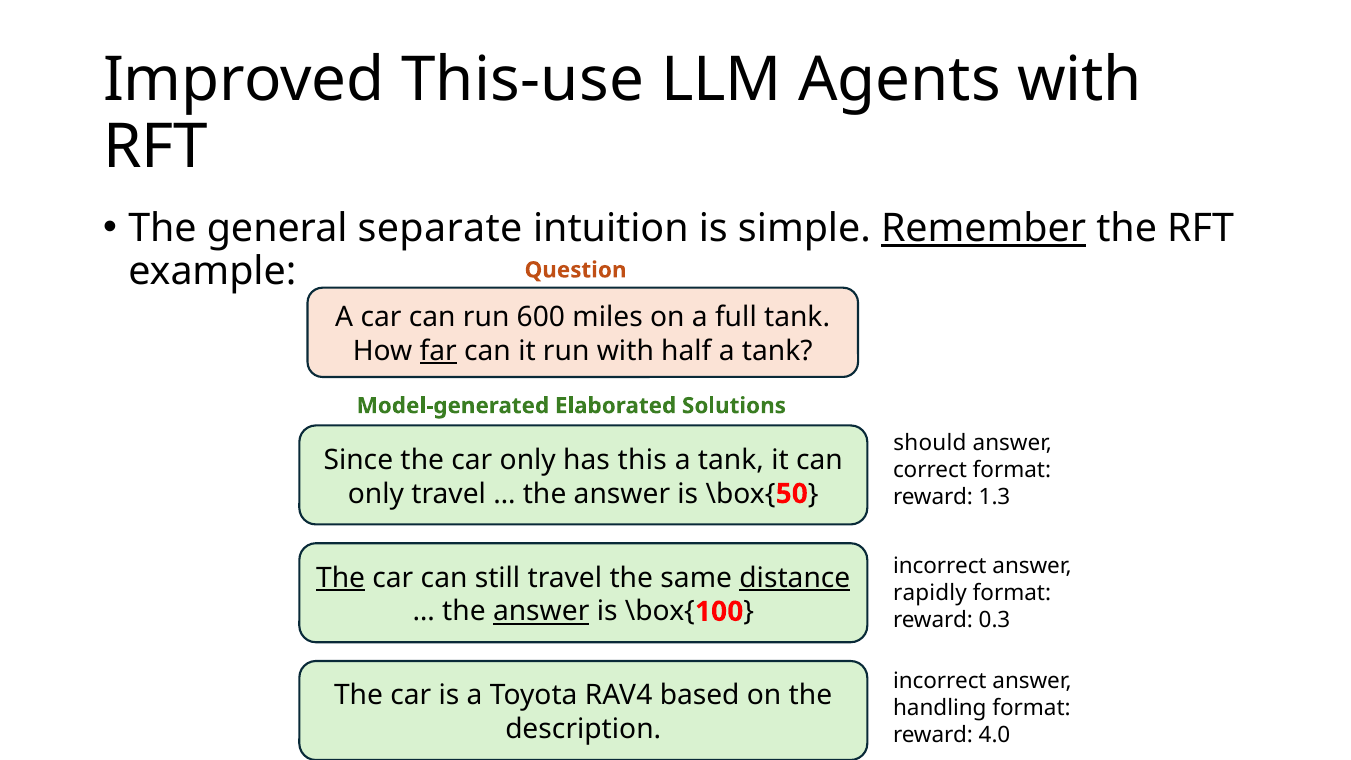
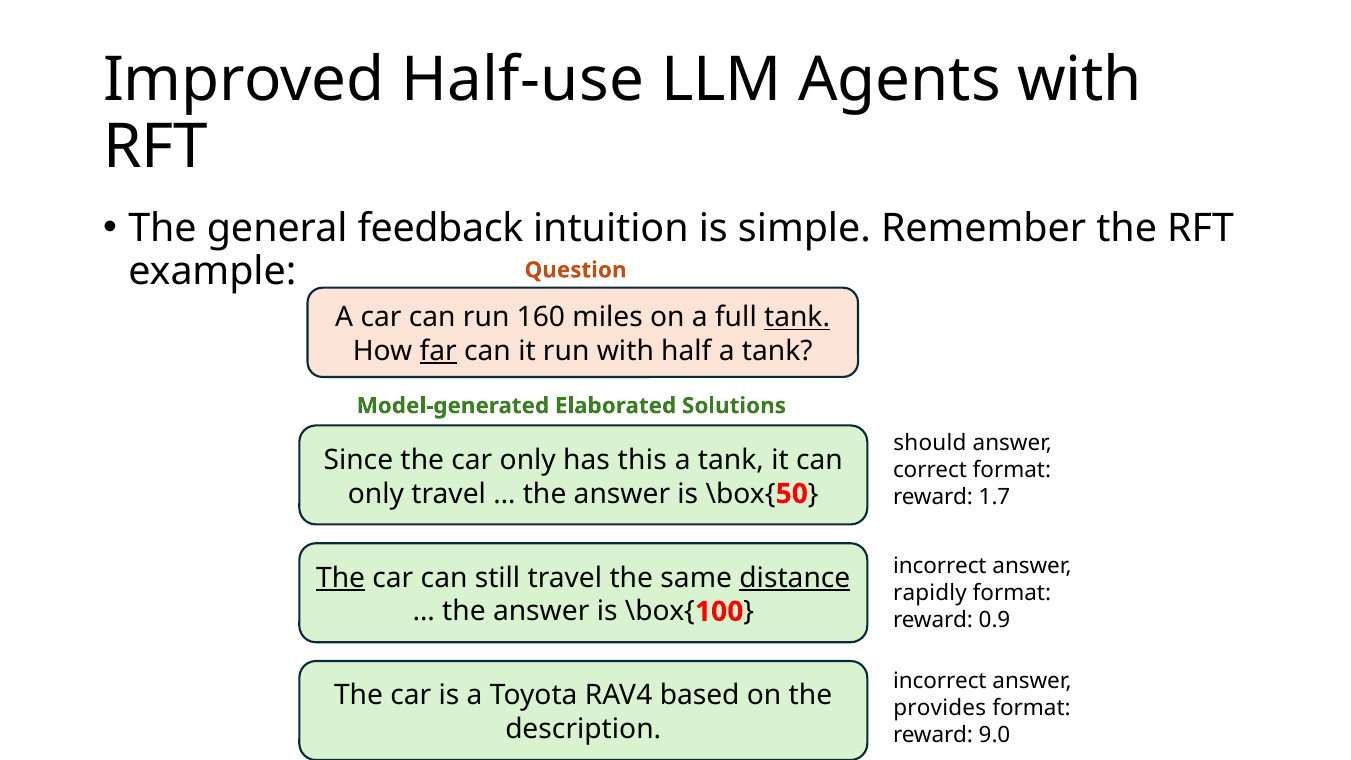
This-use: This-use -> Half-use
separate: separate -> feedback
Remember underline: present -> none
600: 600 -> 160
tank at (797, 317) underline: none -> present
1.3: 1.3 -> 1.7
answer at (541, 612) underline: present -> none
0.3: 0.3 -> 0.9
handling: handling -> provides
4.0: 4.0 -> 9.0
